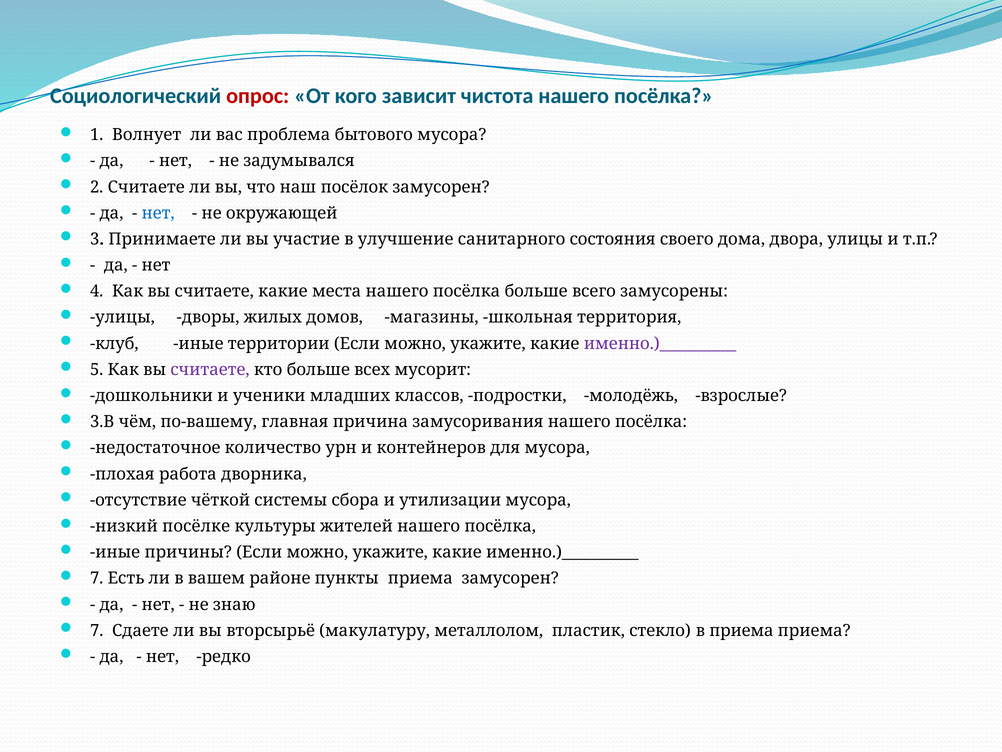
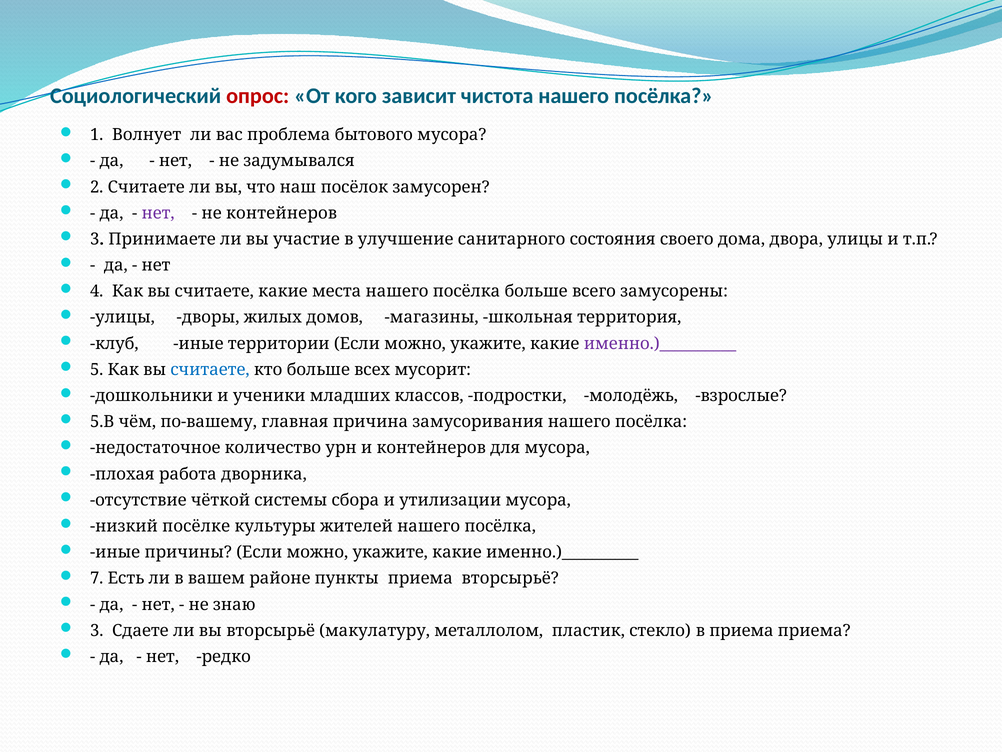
нет at (158, 213) colour: blue -> purple
не окружающей: окружающей -> контейнеров
считаете at (210, 369) colour: purple -> blue
3.В: 3.В -> 5.В
приема замусорен: замусорен -> вторсырьё
7 at (97, 630): 7 -> 3
